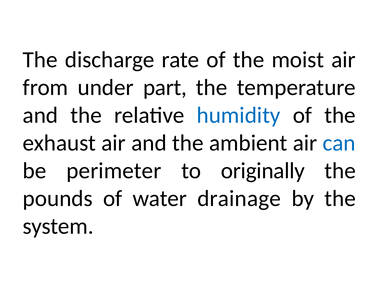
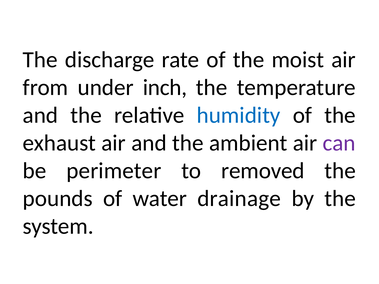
part: part -> inch
can colour: blue -> purple
originally: originally -> removed
